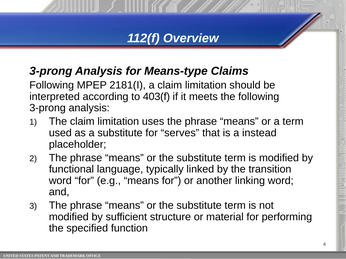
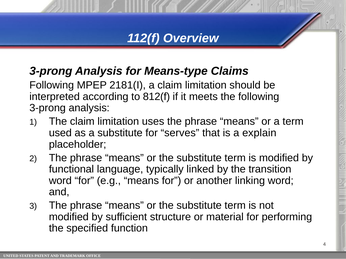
403(f: 403(f -> 812(f
instead: instead -> explain
